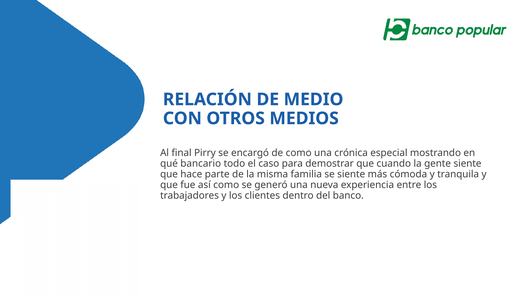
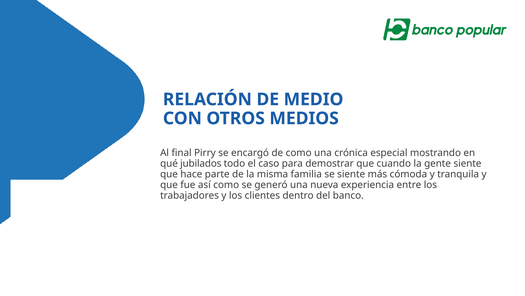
bancario: bancario -> jubilados
